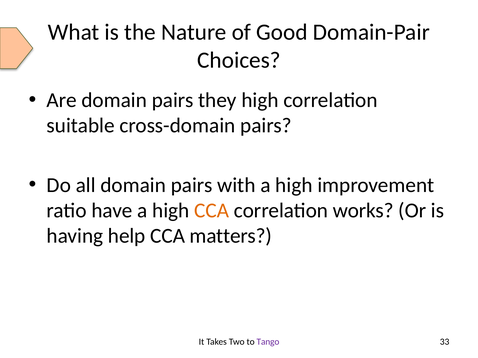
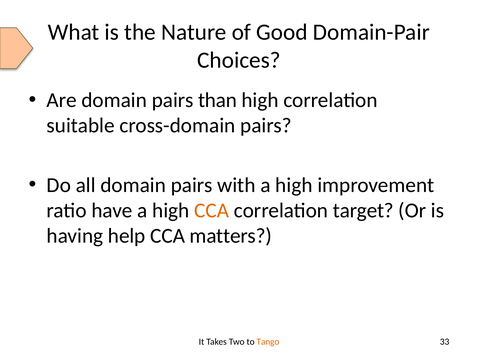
they: they -> than
works: works -> target
Tango colour: purple -> orange
